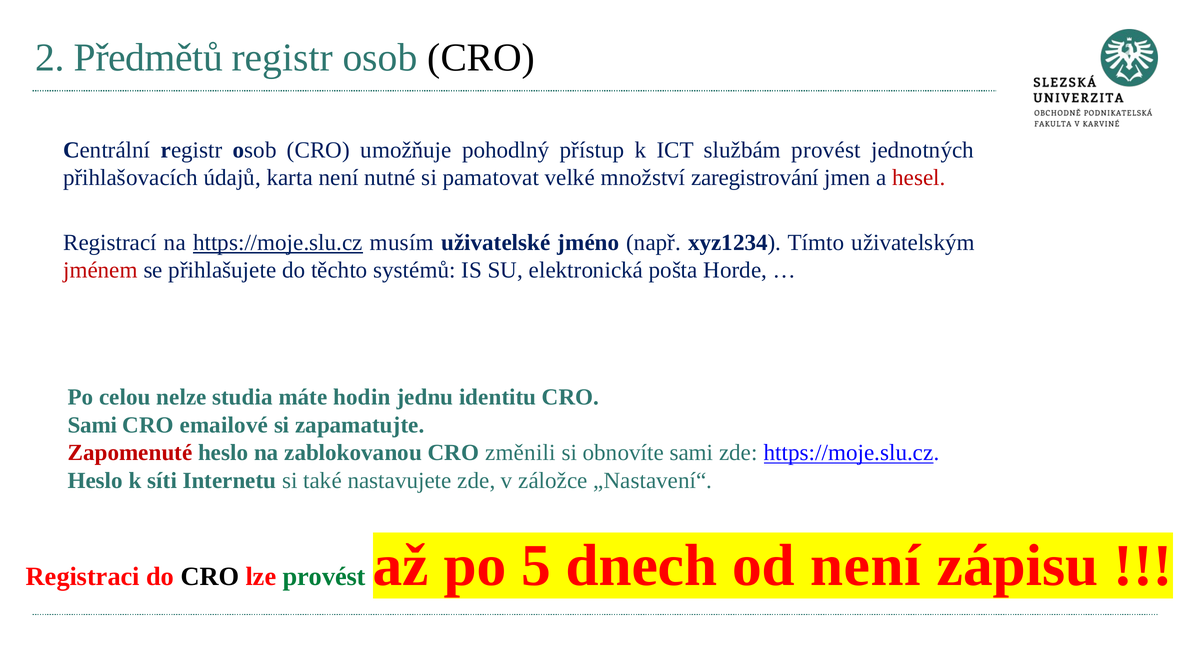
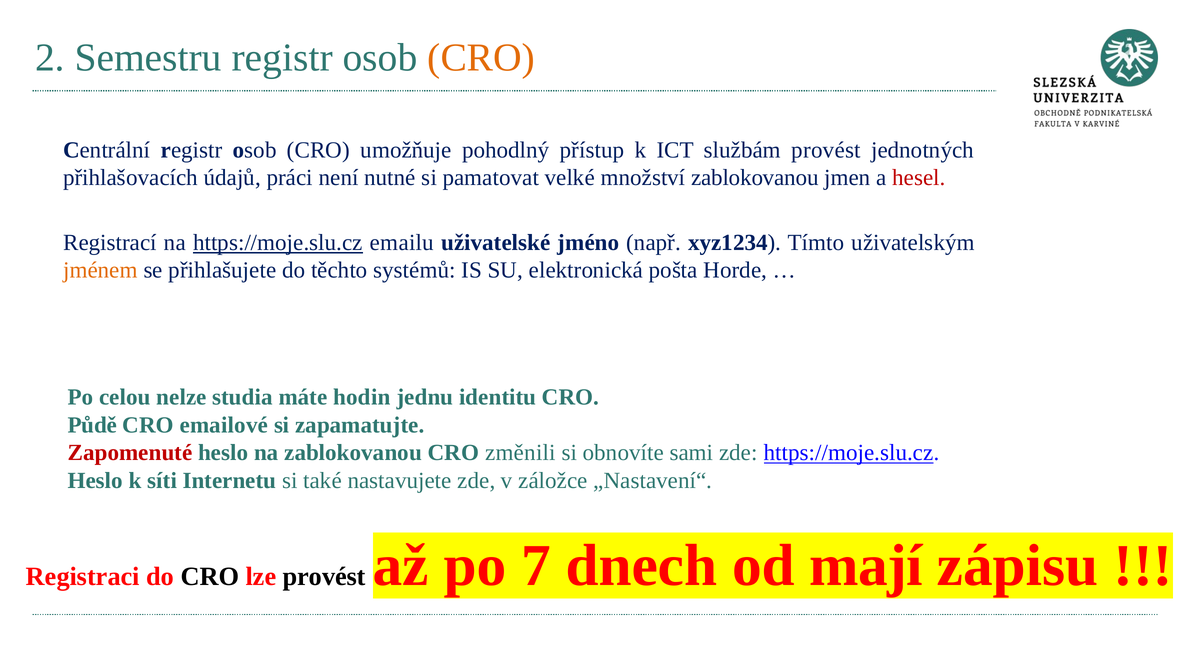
Předmětů: Předmětů -> Semestru
CRO at (481, 58) colour: black -> orange
karta: karta -> práci
množství zaregistrování: zaregistrování -> zablokovanou
musím: musím -> emailu
jménem colour: red -> orange
Sami at (92, 425): Sami -> Půdě
provést at (324, 577) colour: green -> black
5: 5 -> 7
od není: není -> mají
